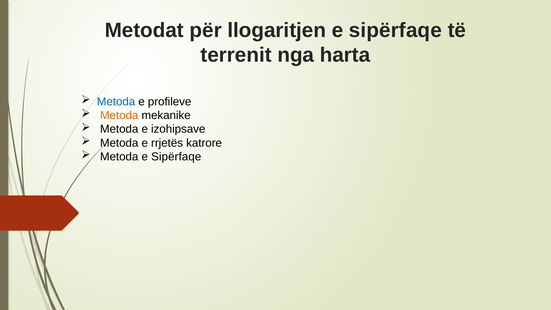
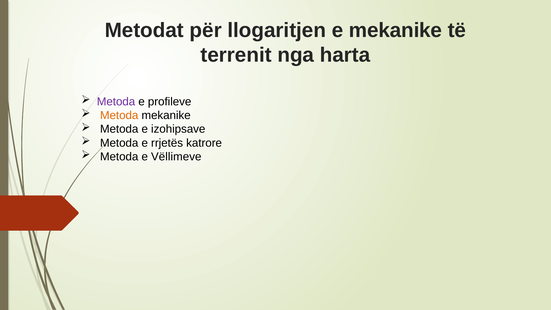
llogaritjen e sipërfaqe: sipërfaqe -> mekanike
Metoda at (116, 102) colour: blue -> purple
Metoda e Sipërfaqe: Sipërfaqe -> Vëllimeve
